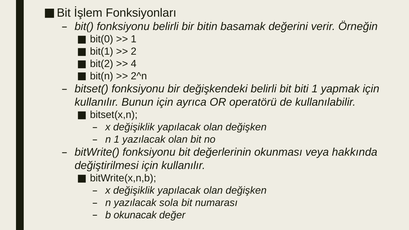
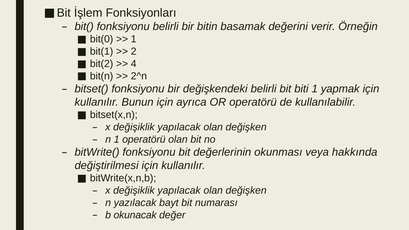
1 yazılacak: yazılacak -> operatörü
sola: sola -> bayt
